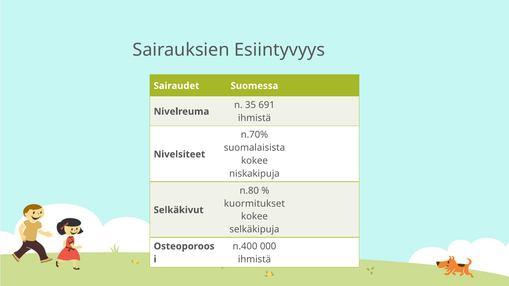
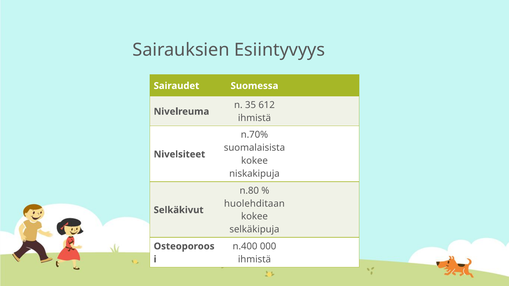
691: 691 -> 612
kuormitukset: kuormitukset -> huolehditaan
